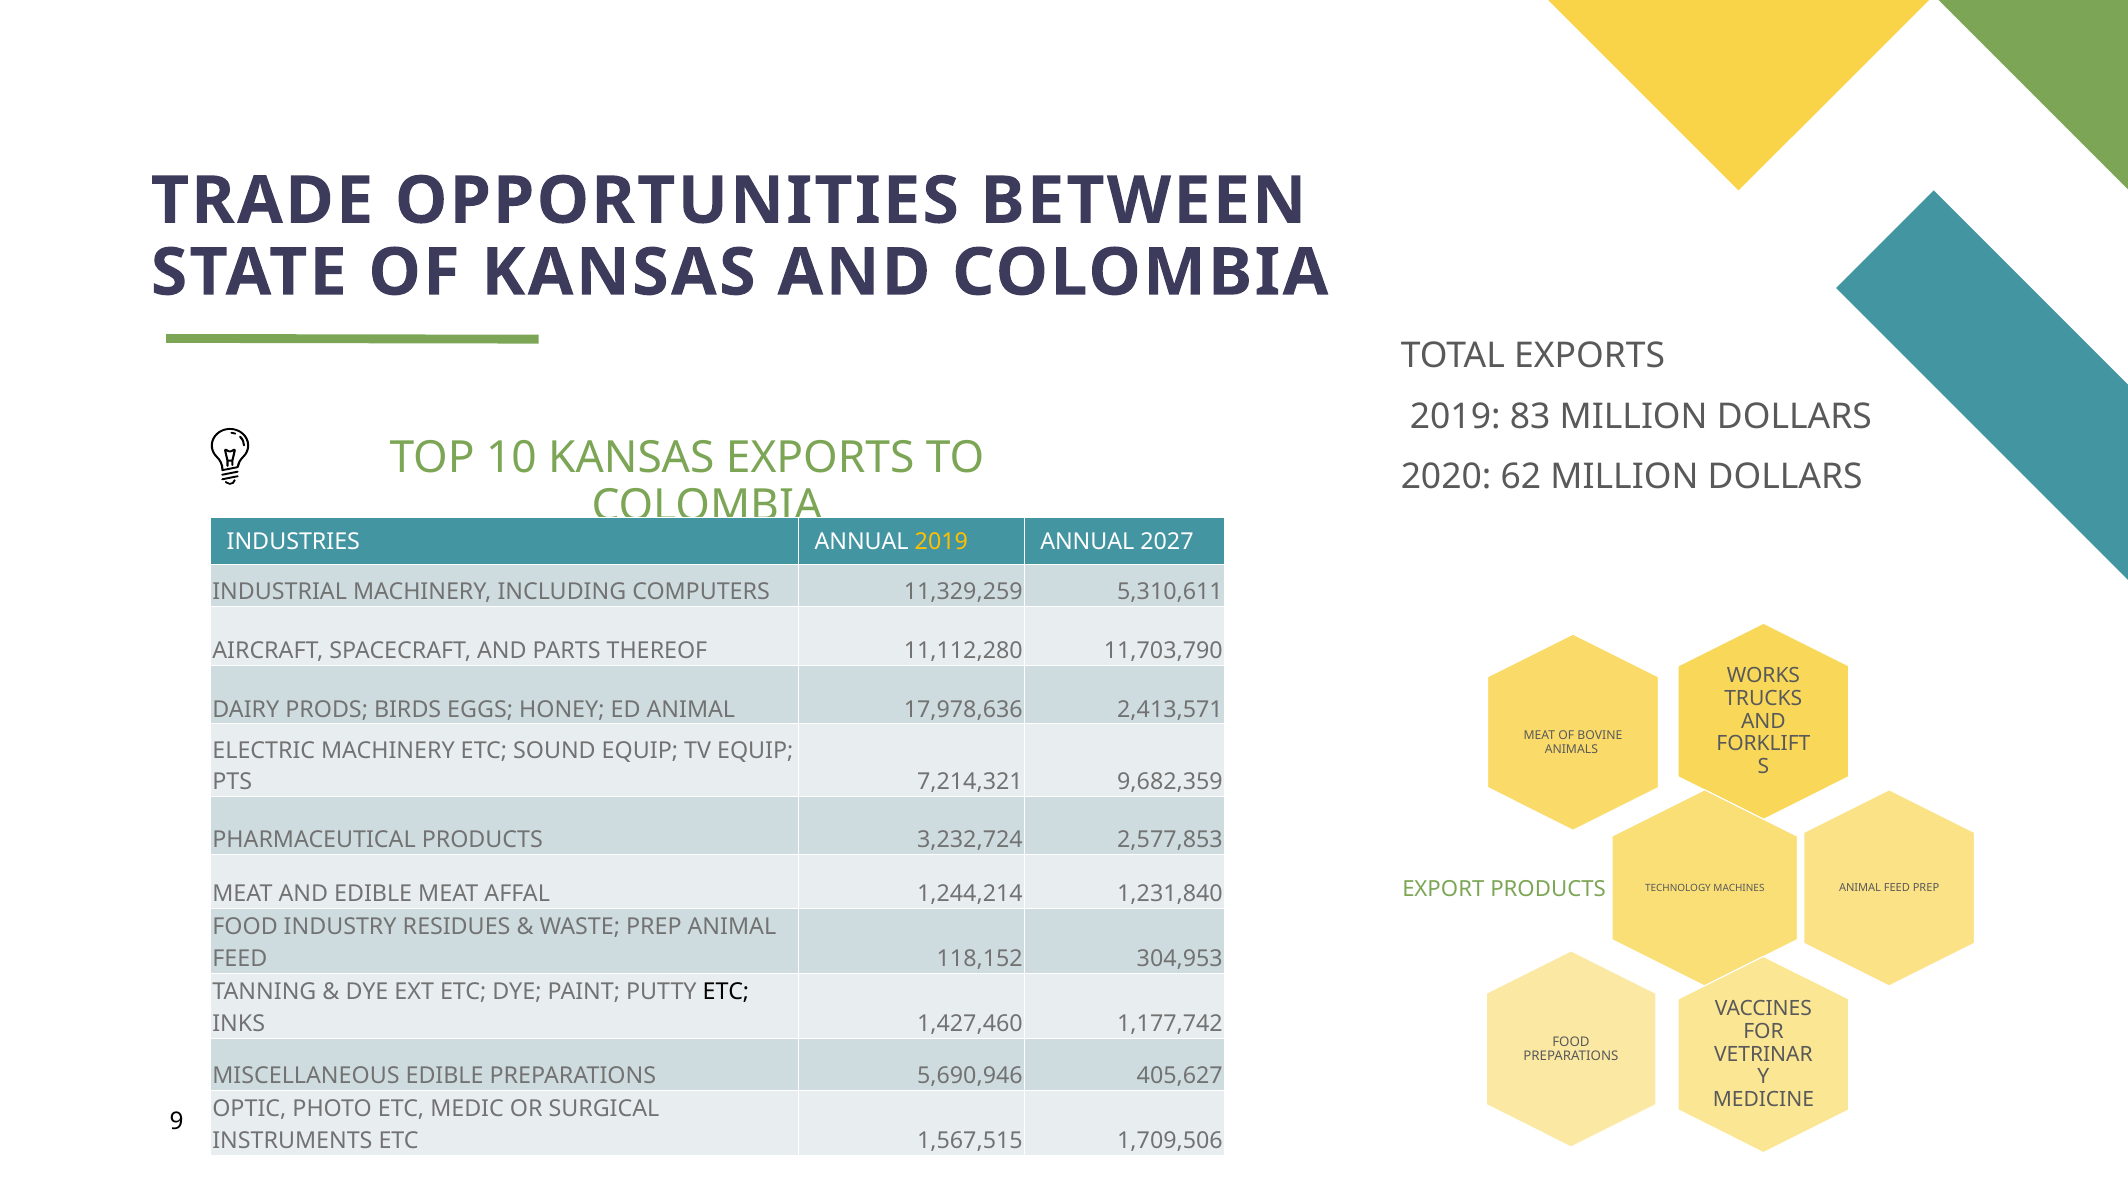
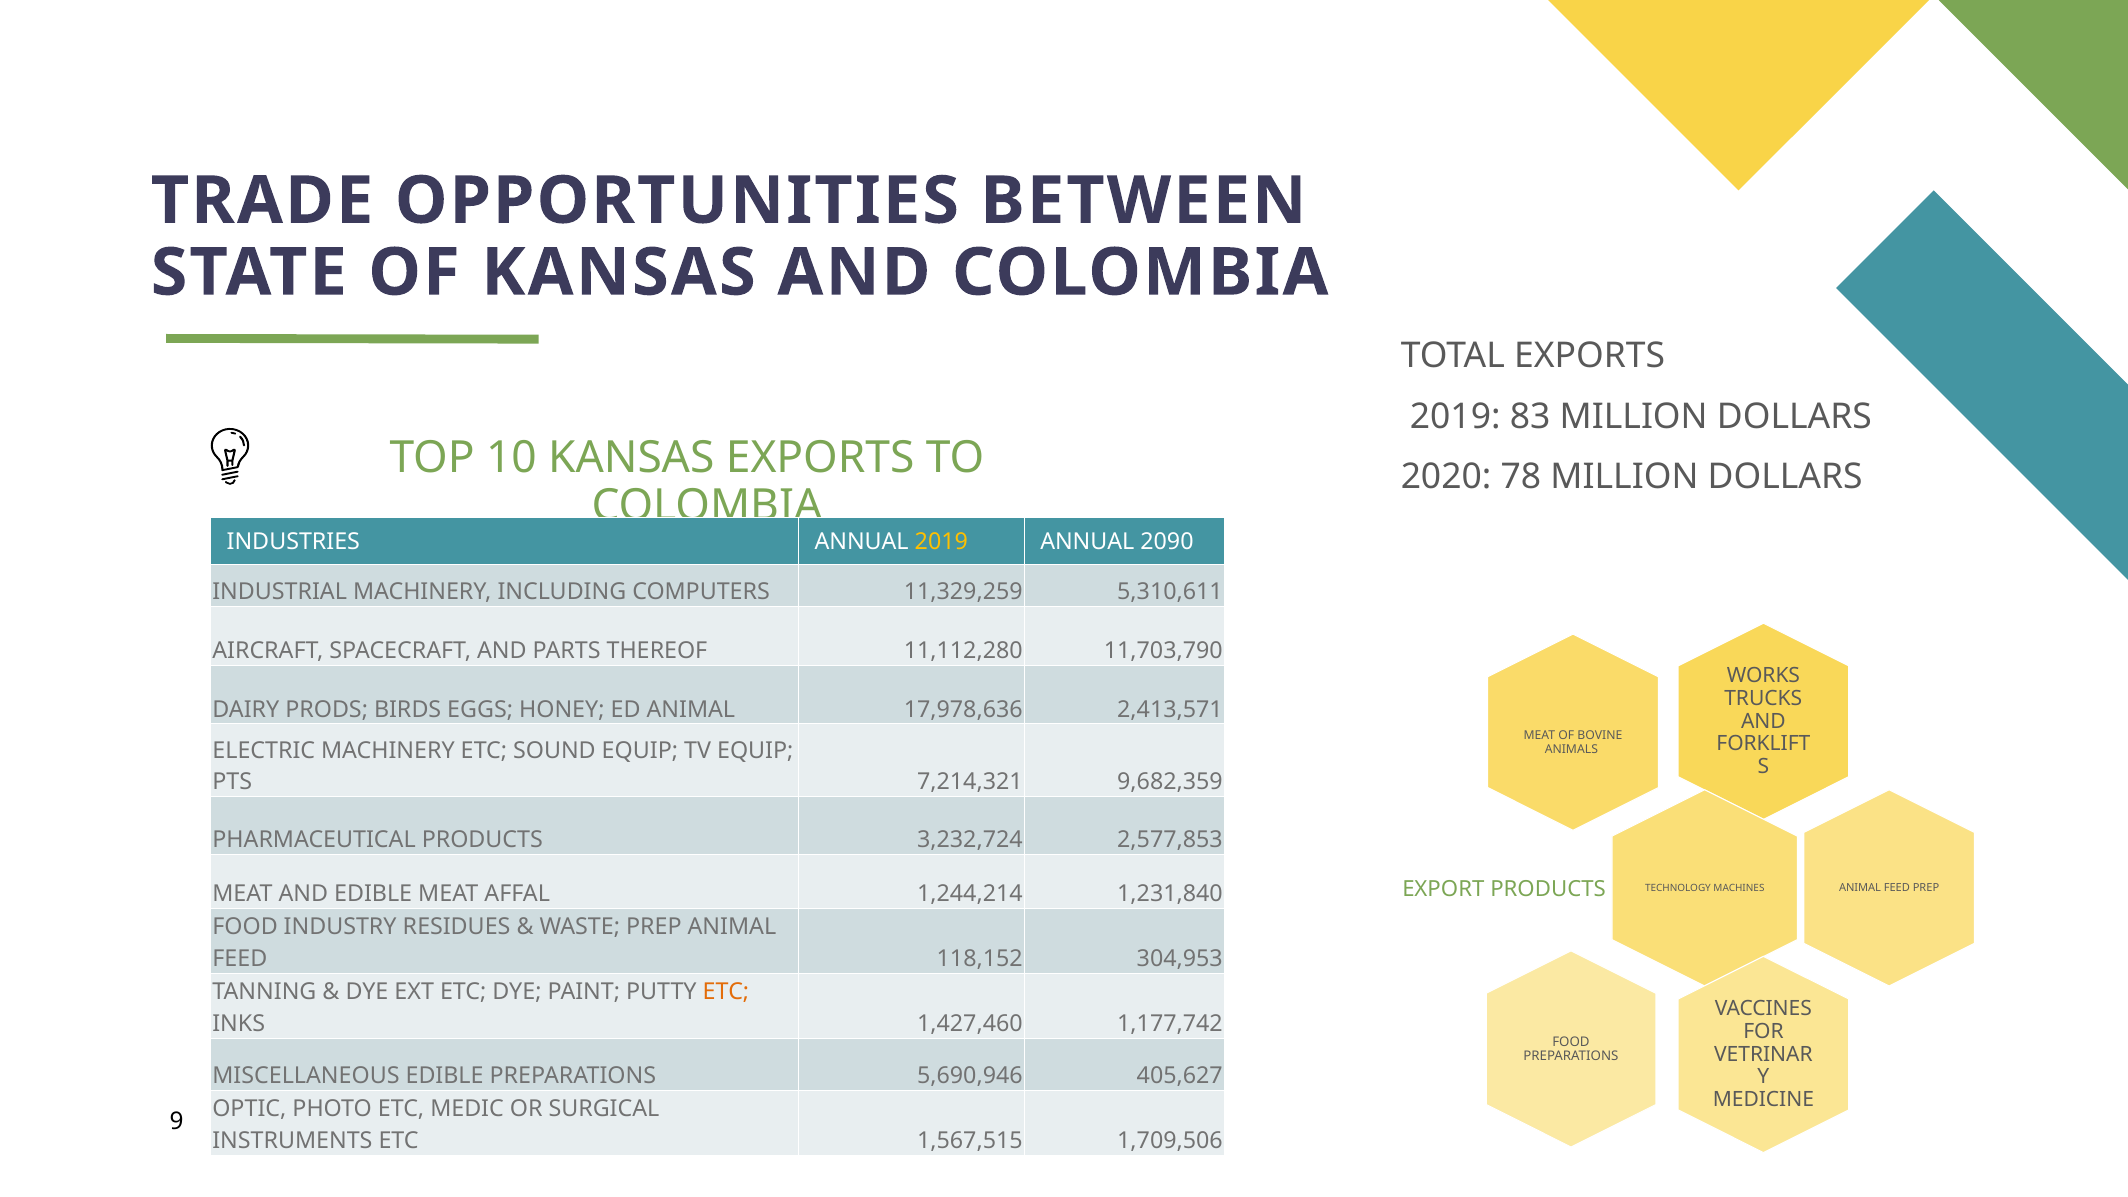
62: 62 -> 78
2027: 2027 -> 2090
ETC at (726, 992) colour: black -> orange
